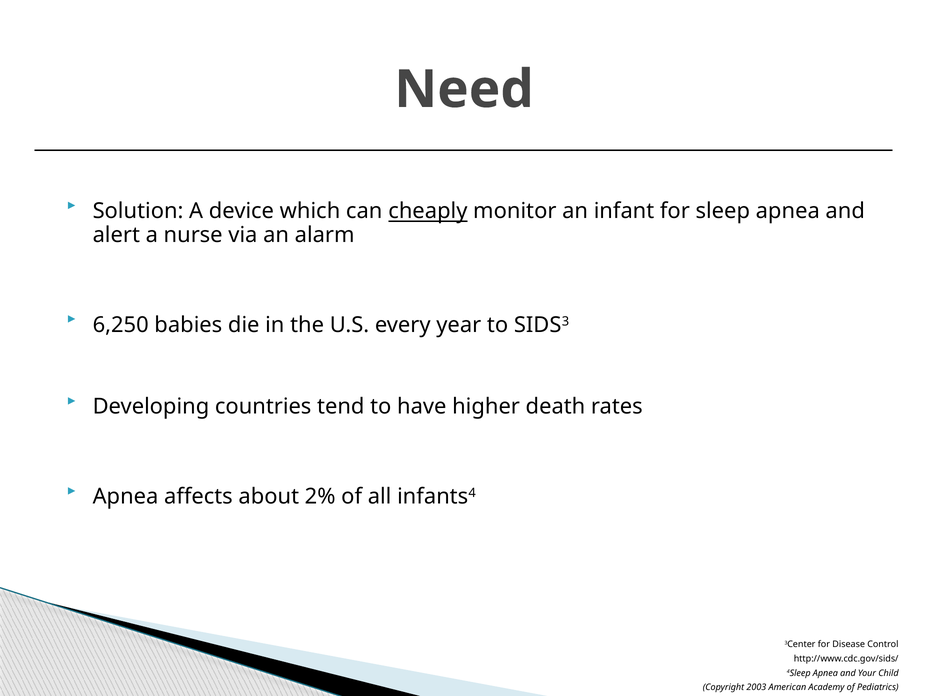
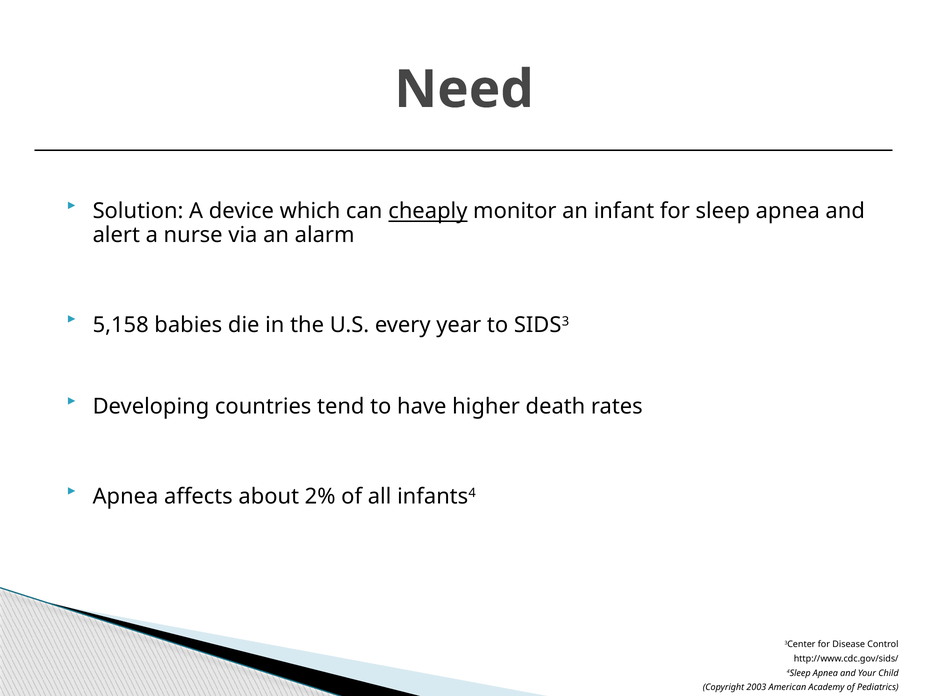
6,250: 6,250 -> 5,158
